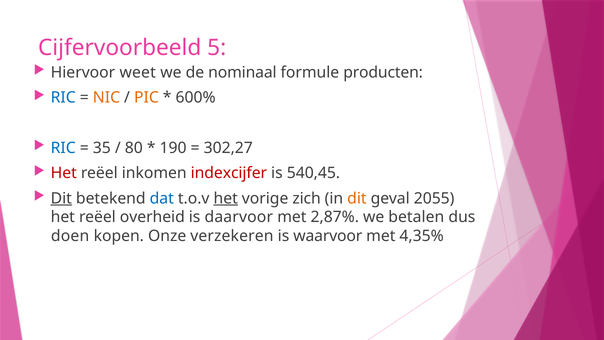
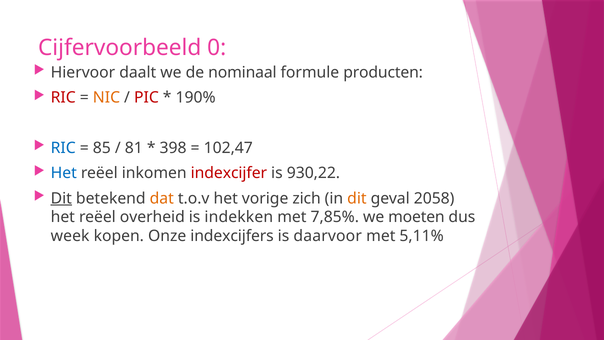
5: 5 -> 0
weet: weet -> daalt
RIC at (63, 98) colour: blue -> red
PIC colour: orange -> red
600%: 600% -> 190%
35: 35 -> 85
80: 80 -> 81
190: 190 -> 398
302,27: 302,27 -> 102,47
Het at (64, 173) colour: red -> blue
540,45: 540,45 -> 930,22
dat colour: blue -> orange
het at (226, 198) underline: present -> none
2055: 2055 -> 2058
daarvoor: daarvoor -> indekken
2,87%: 2,87% -> 7,85%
betalen: betalen -> moeten
doen: doen -> week
verzekeren: verzekeren -> indexcijfers
waarvoor: waarvoor -> daarvoor
4,35%: 4,35% -> 5,11%
